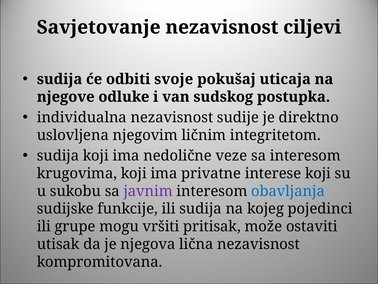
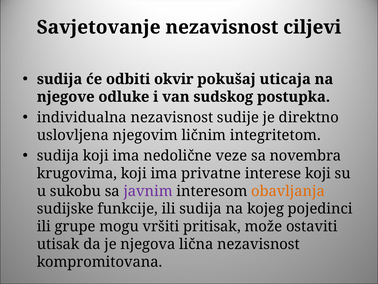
svoje: svoje -> okvir
sa interesom: interesom -> novembra
obavljanja colour: blue -> orange
